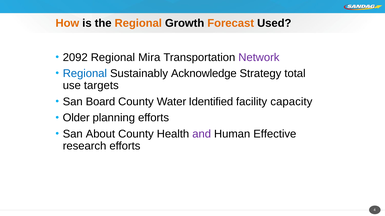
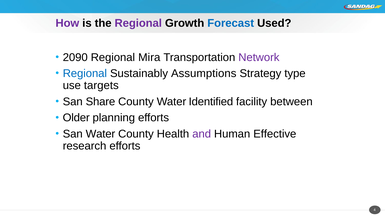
How colour: orange -> purple
Regional at (138, 23) colour: orange -> purple
Forecast colour: orange -> blue
2092: 2092 -> 2090
Acknowledge: Acknowledge -> Assumptions
total: total -> type
Board: Board -> Share
capacity: capacity -> between
San About: About -> Water
